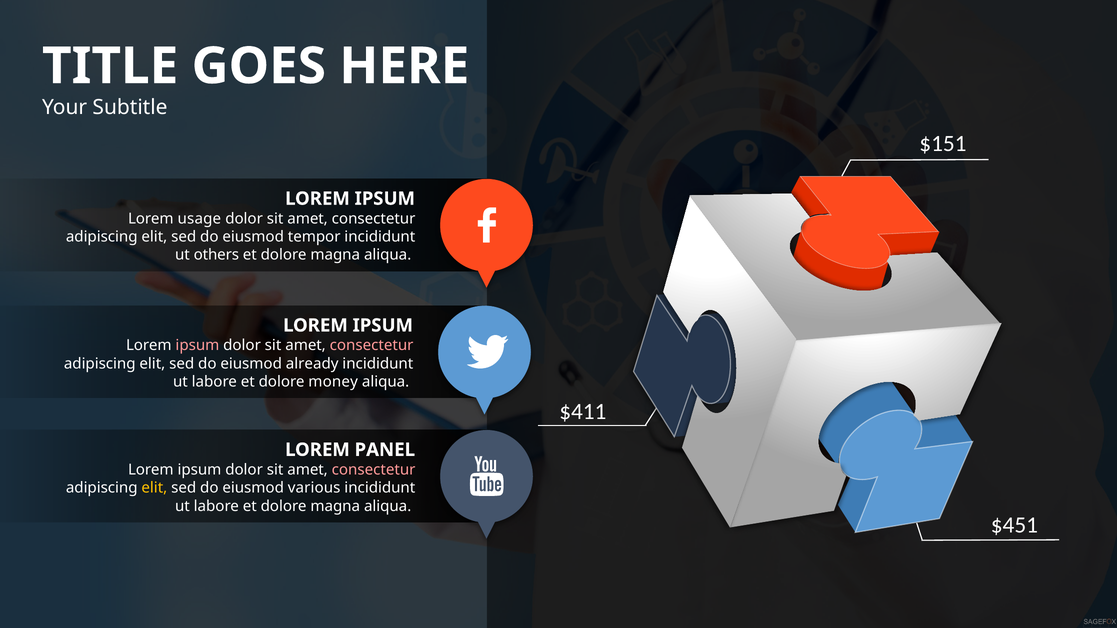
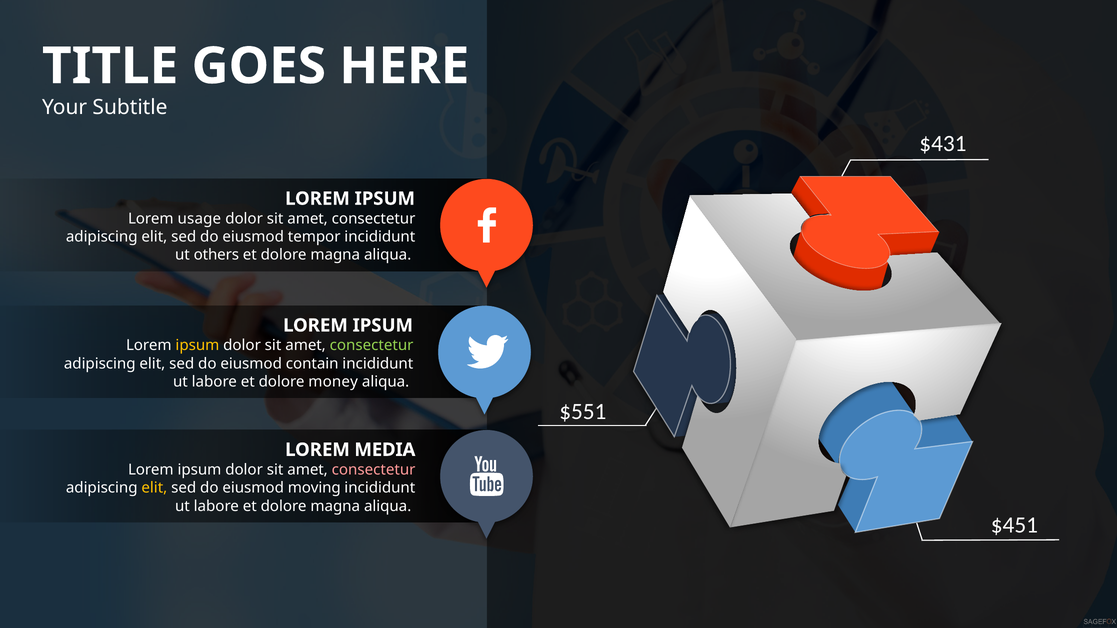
$151: $151 -> $431
ipsum at (197, 346) colour: pink -> yellow
consectetur at (372, 346) colour: pink -> light green
already: already -> contain
$411: $411 -> $551
PANEL: PANEL -> MEDIA
various: various -> moving
